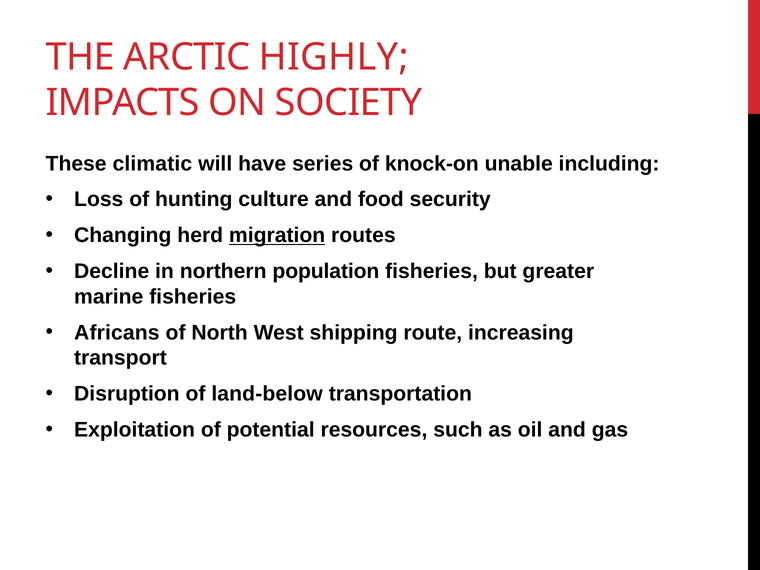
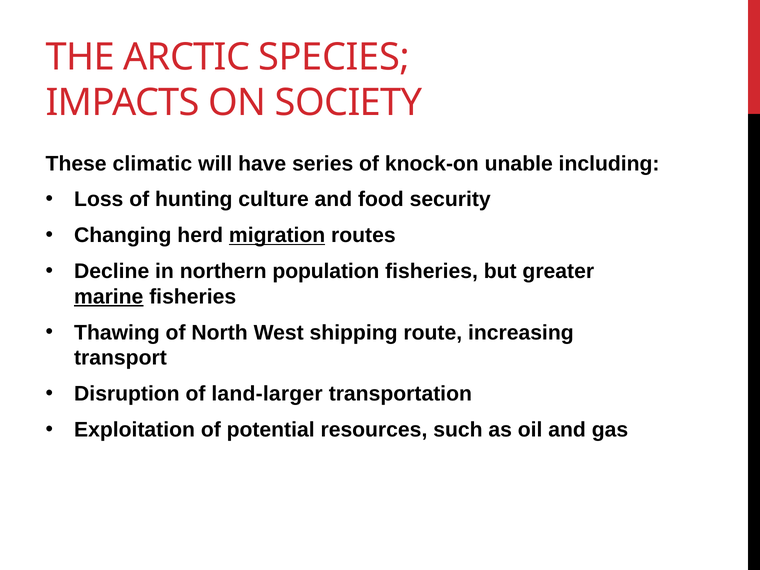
HIGHLY: HIGHLY -> SPECIES
marine underline: none -> present
Africans: Africans -> Thawing
land-below: land-below -> land-larger
